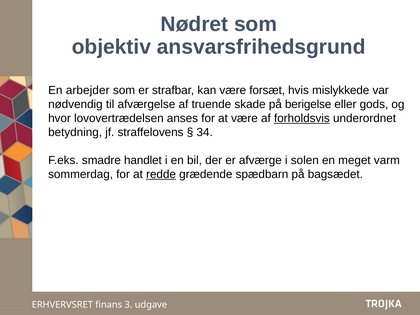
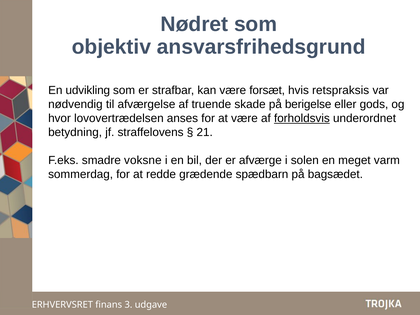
arbejder: arbejder -> udvikling
mislykkede: mislykkede -> retspraksis
34: 34 -> 21
handlet: handlet -> voksne
redde underline: present -> none
